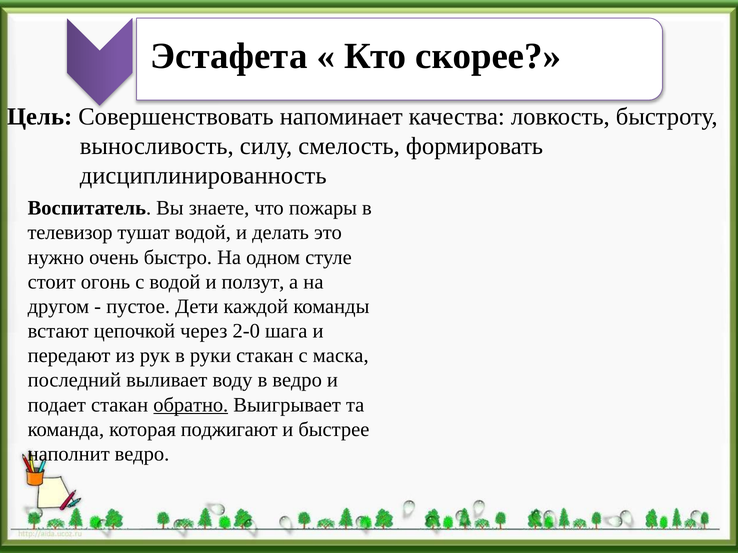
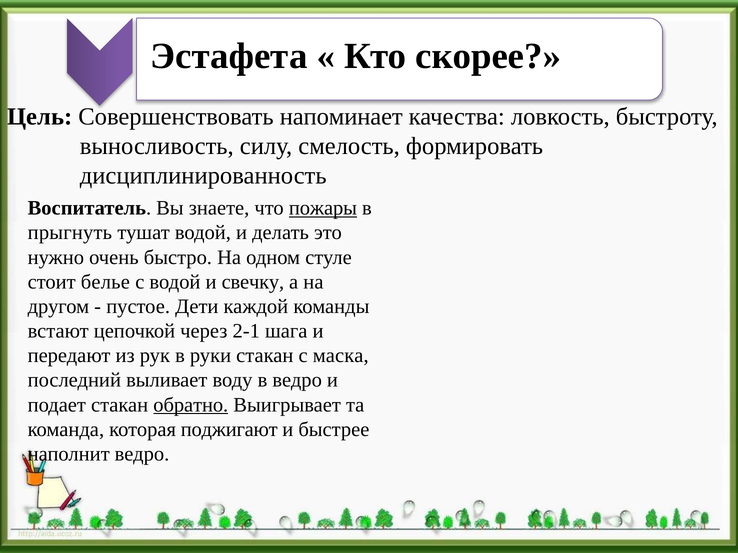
пожары underline: none -> present
телевизор: телевизор -> прыгнуть
огонь: огонь -> белье
ползут: ползут -> свечку
2-0: 2-0 -> 2-1
